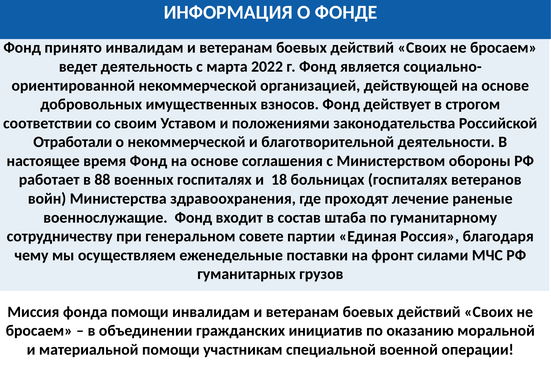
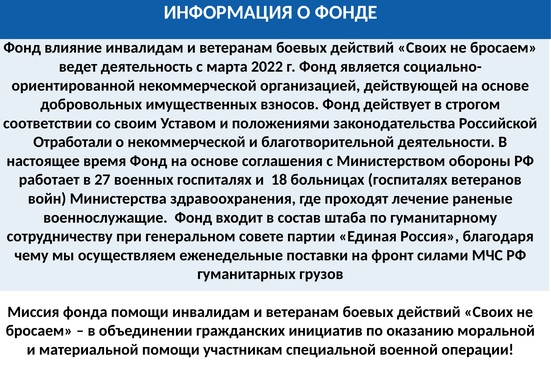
принято: принято -> влияние
88: 88 -> 27
